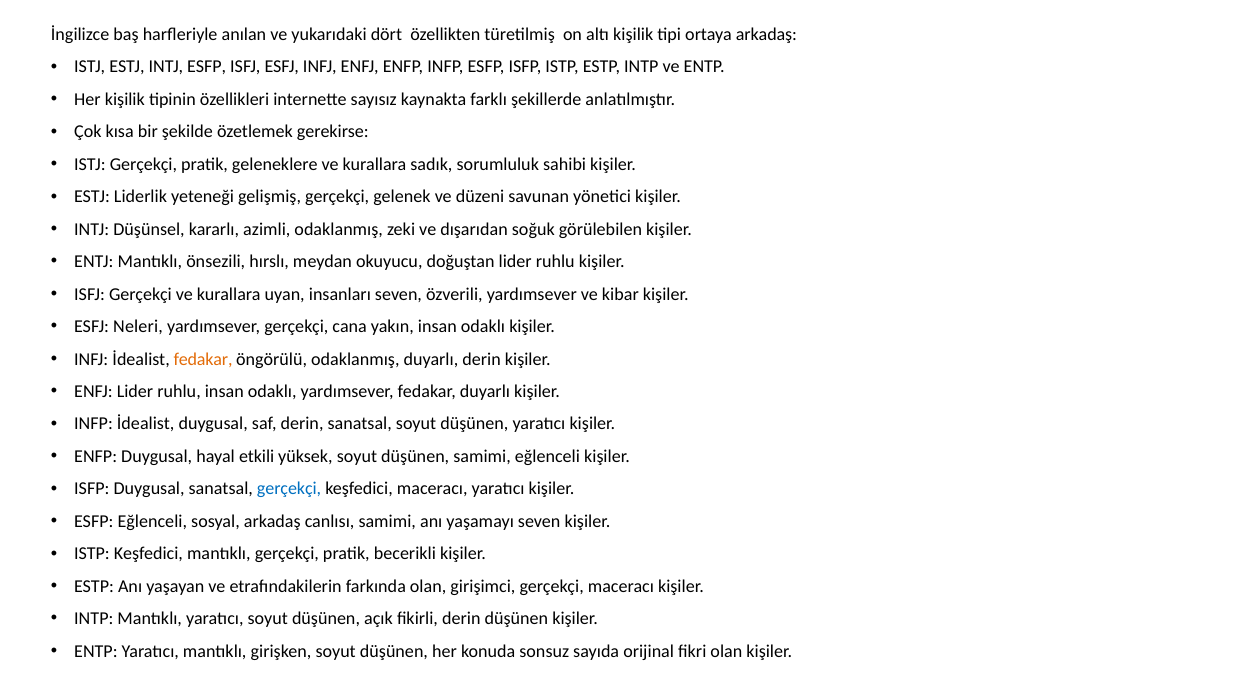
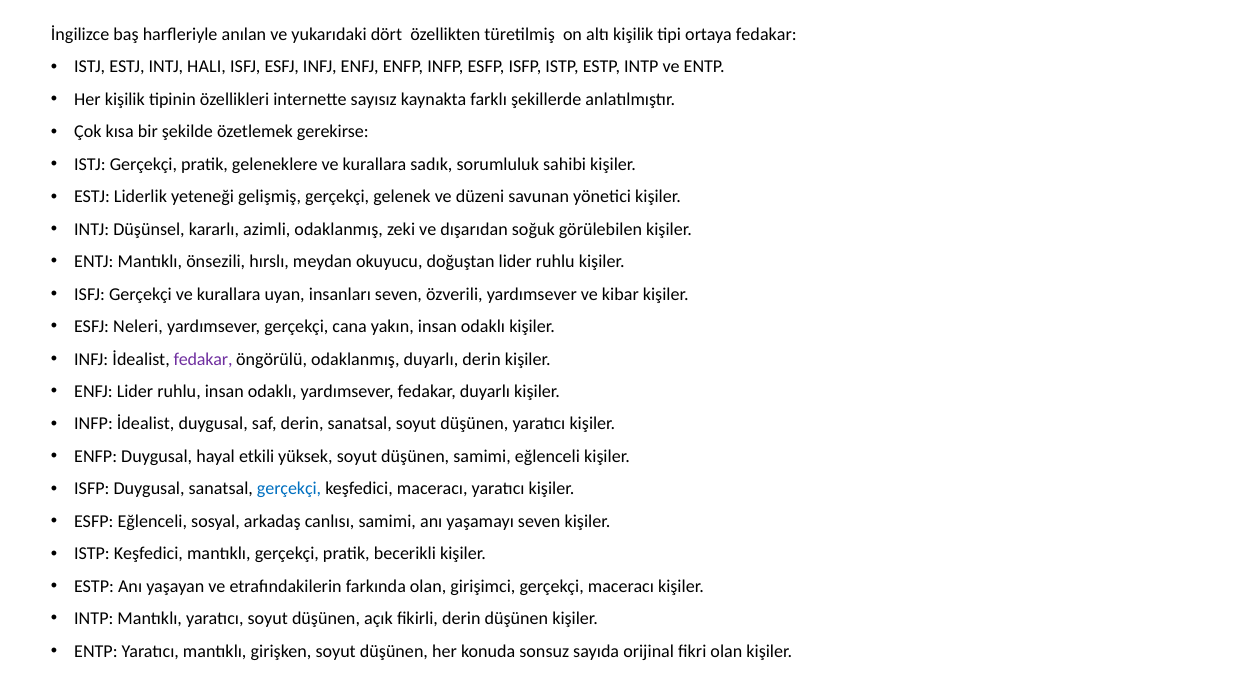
ortaya arkadaş: arkadaş -> fedakar
INTJ ESFP: ESFP -> HALI
fedakar at (203, 359) colour: orange -> purple
